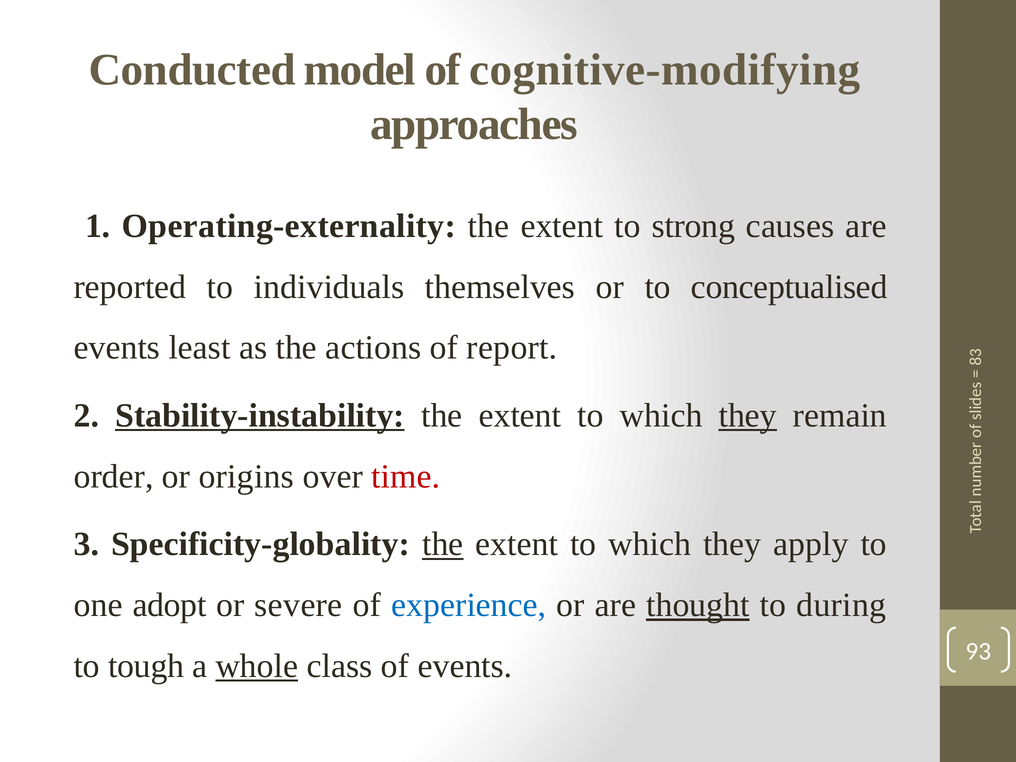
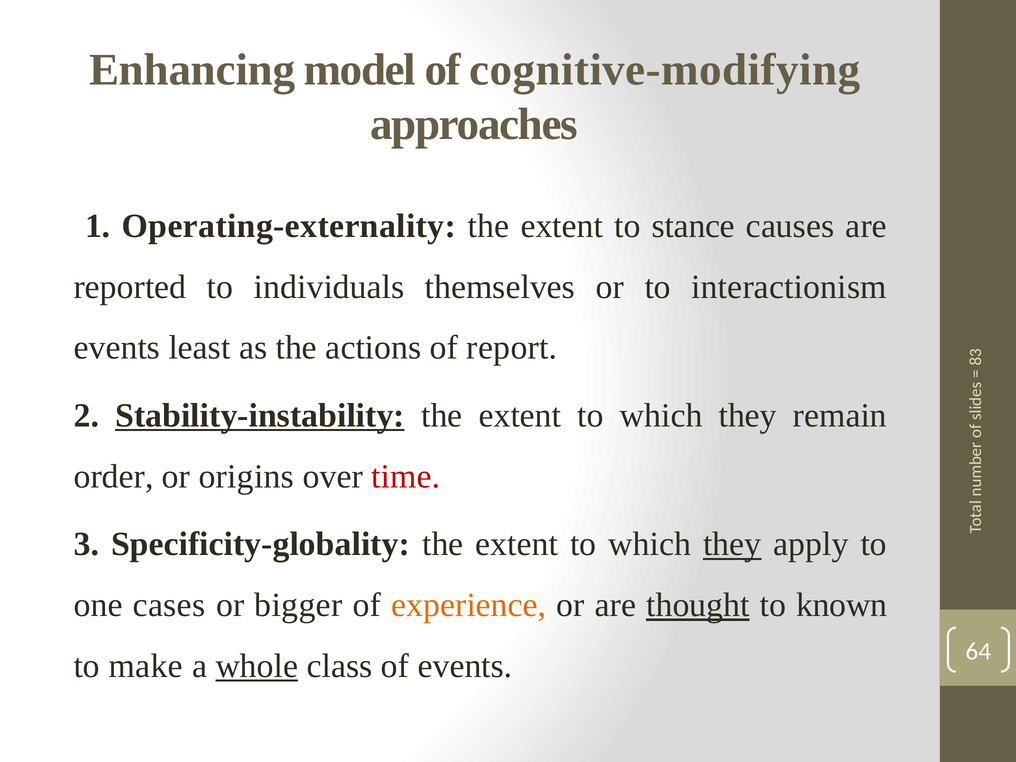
Conducted: Conducted -> Enhancing
strong: strong -> stance
conceptualised: conceptualised -> interactionism
they at (748, 416) underline: present -> none
the at (443, 544) underline: present -> none
they at (732, 544) underline: none -> present
adopt: adopt -> cases
severe: severe -> bigger
experience colour: blue -> orange
during: during -> known
tough: tough -> make
93: 93 -> 64
